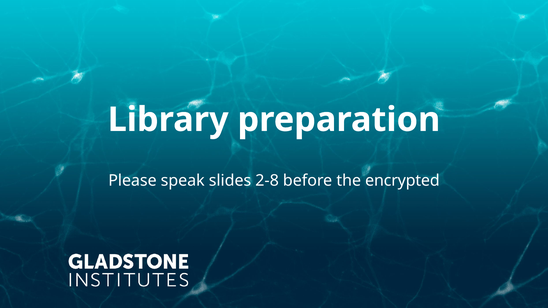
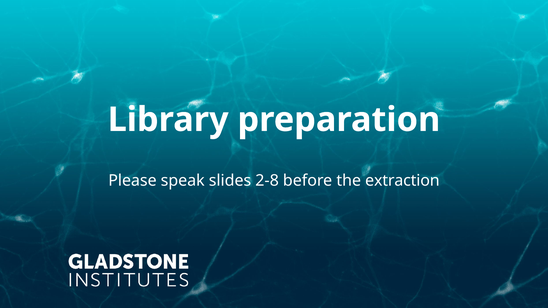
encrypted: encrypted -> extraction
